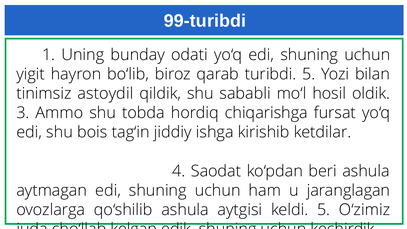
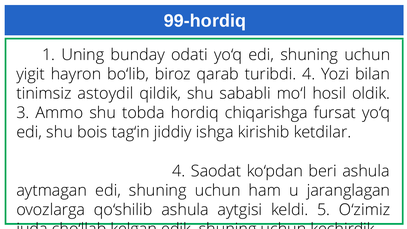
99-turibdi: 99-turibdi -> 99-hordiq
turibdi 5: 5 -> 4
